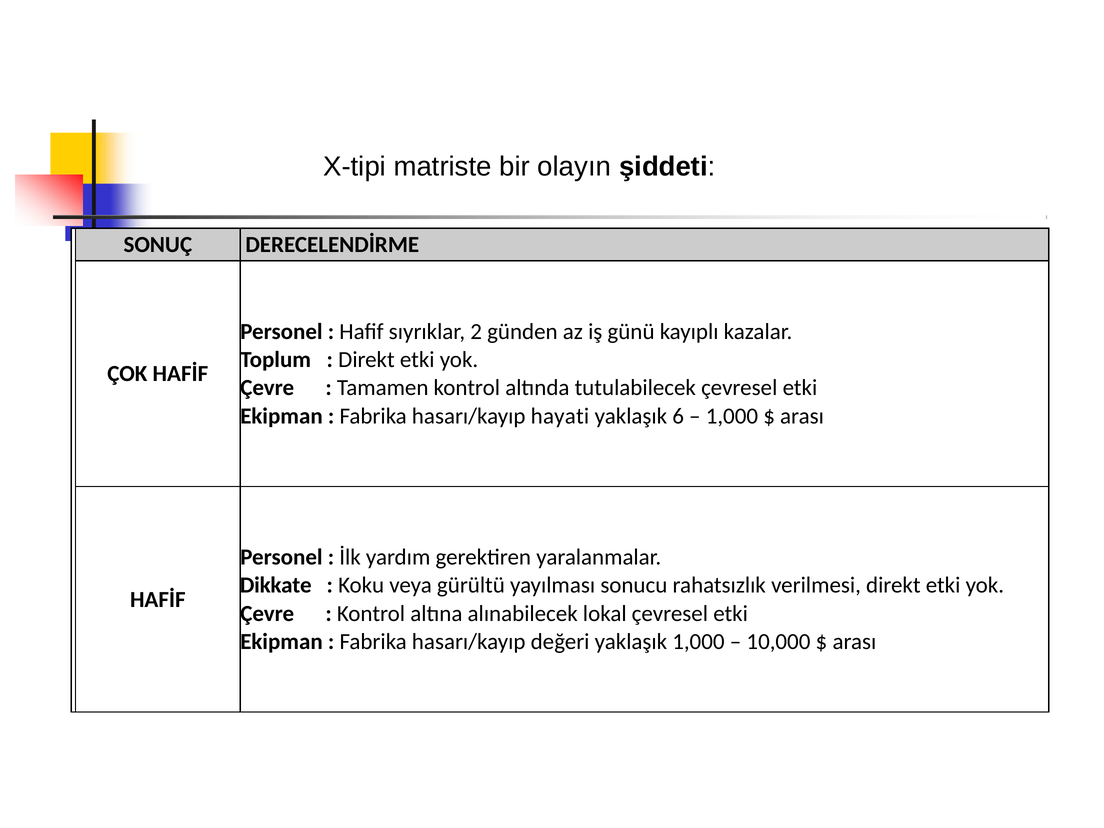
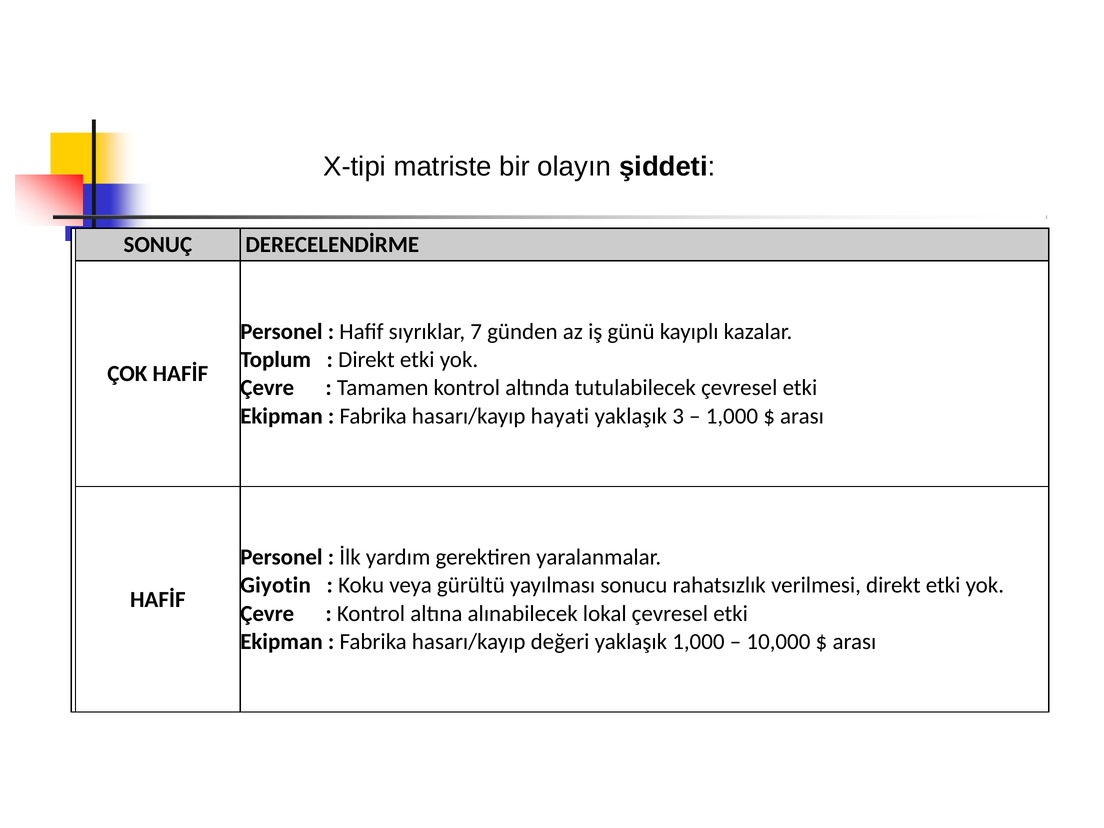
2: 2 -> 7
6: 6 -> 3
Dikkate: Dikkate -> Giyotin
